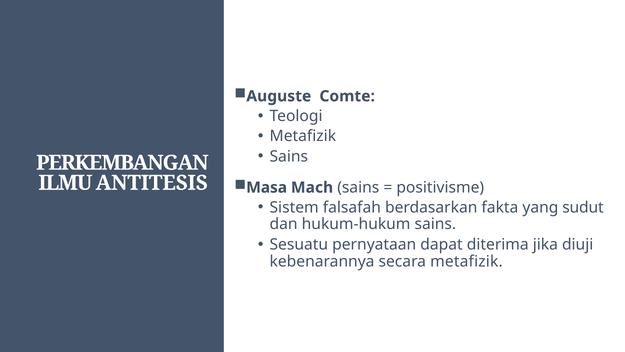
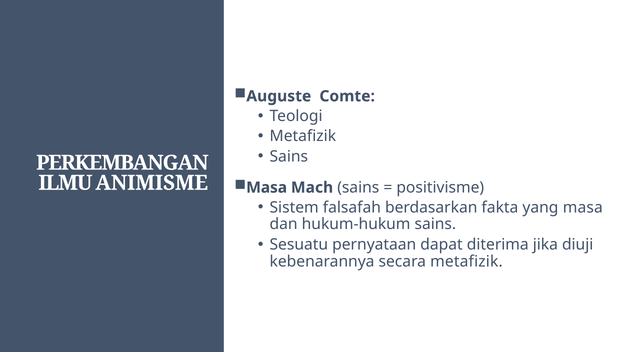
ANTITESIS: ANTITESIS -> ANIMISME
yang sudut: sudut -> masa
